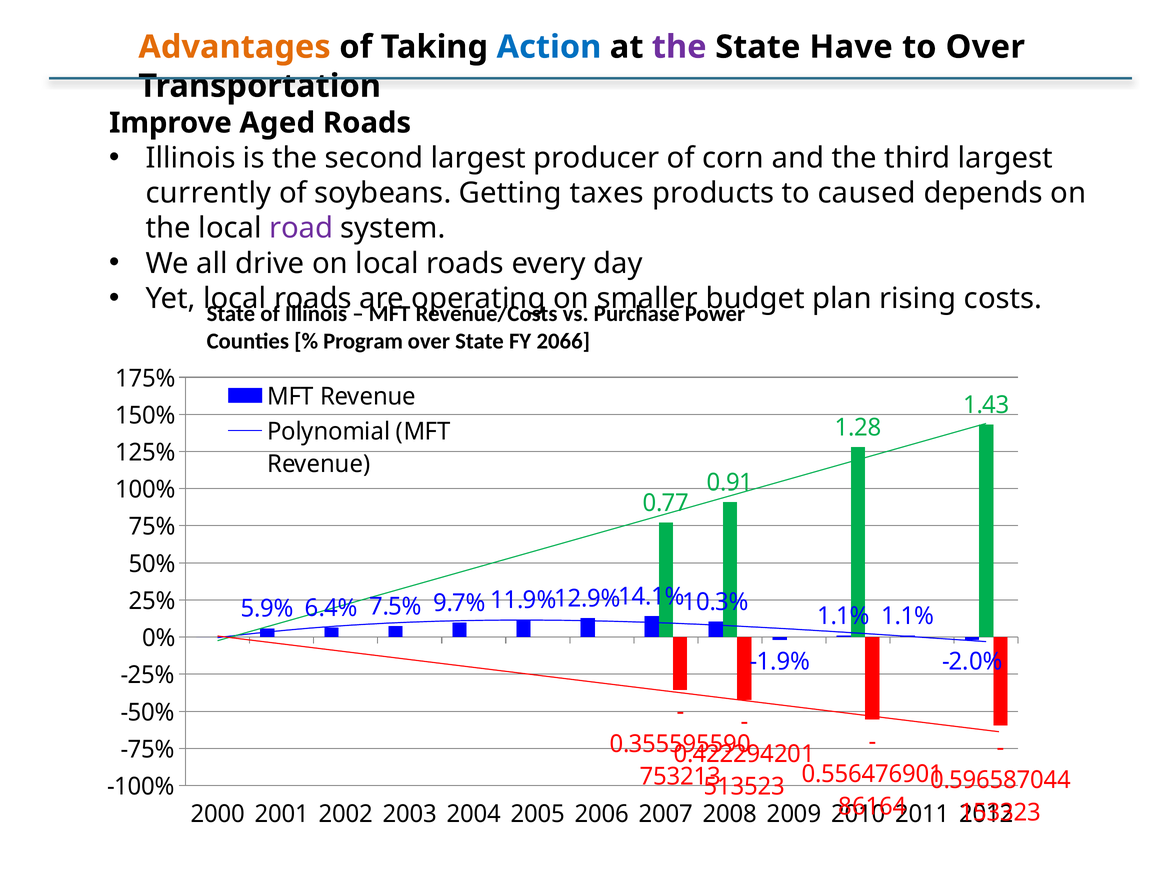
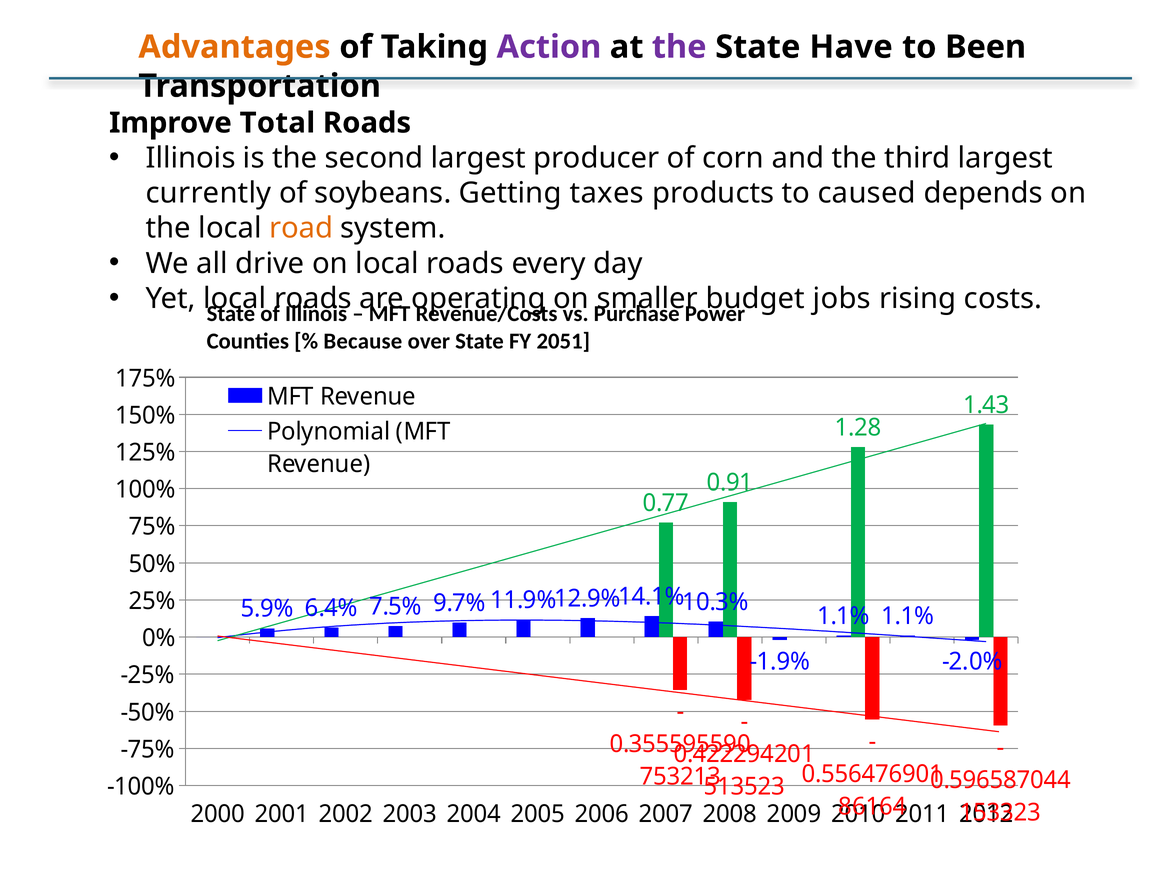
Action colour: blue -> purple
to Over: Over -> Been
Aged: Aged -> Total
road colour: purple -> orange
plan: plan -> jobs
Program: Program -> Because
2066: 2066 -> 2051
